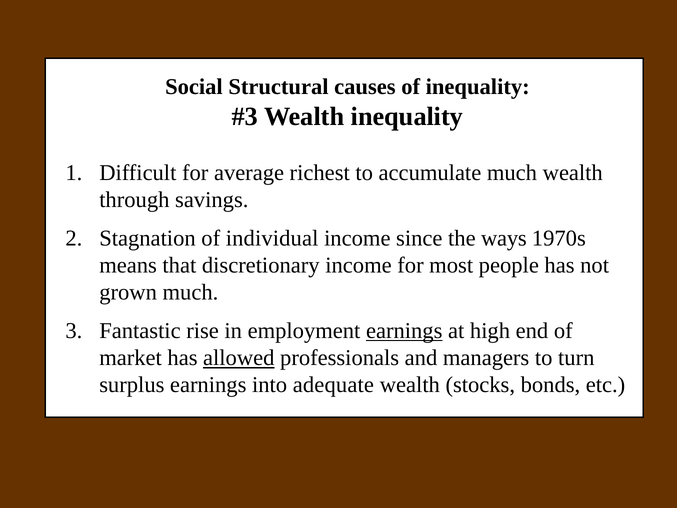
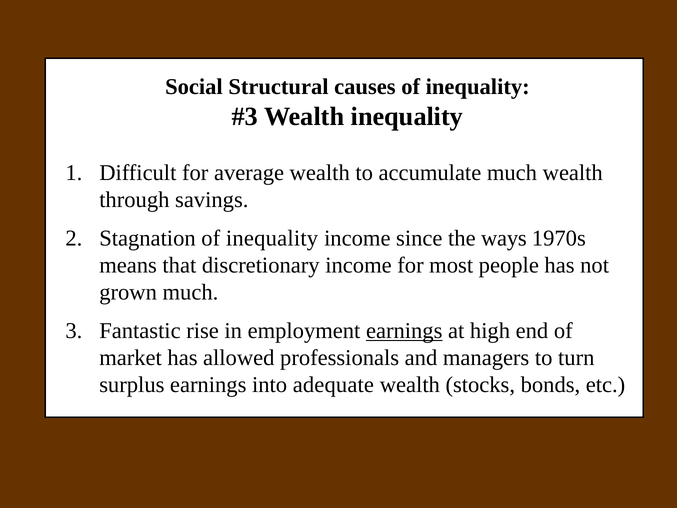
average richest: richest -> wealth
Stagnation of individual: individual -> inequality
allowed underline: present -> none
